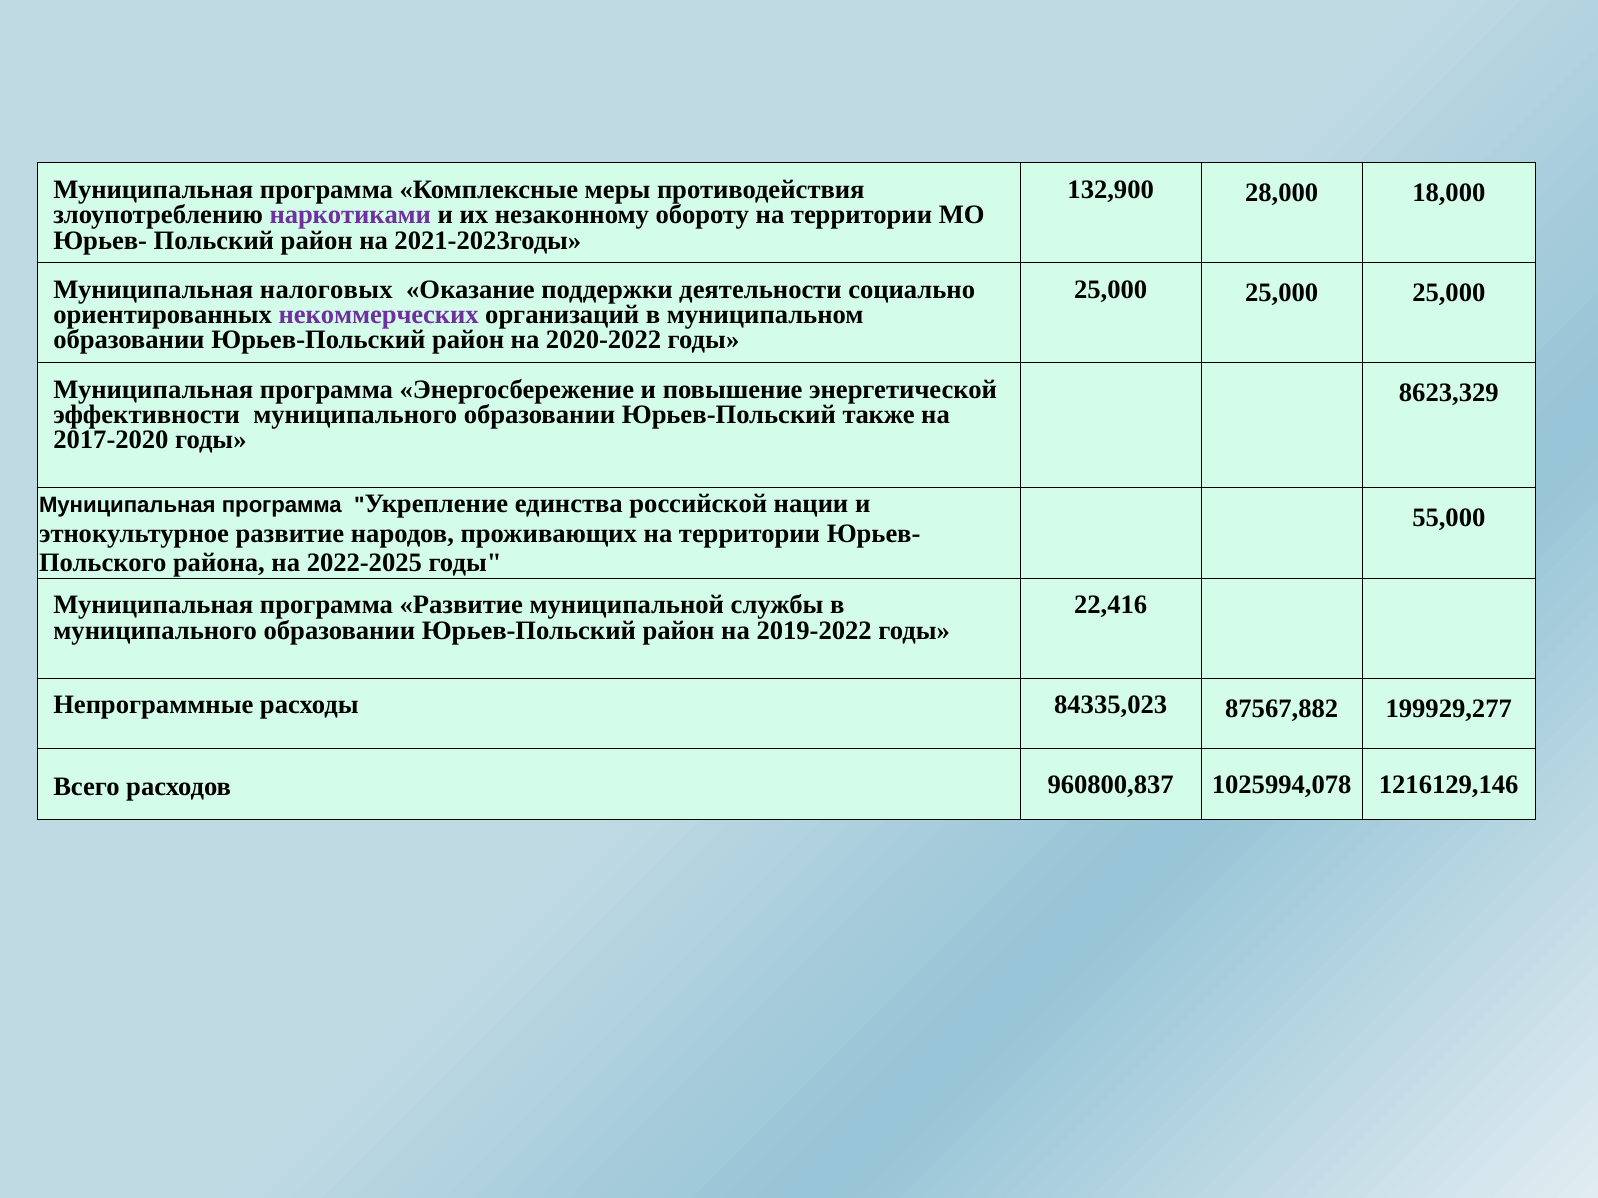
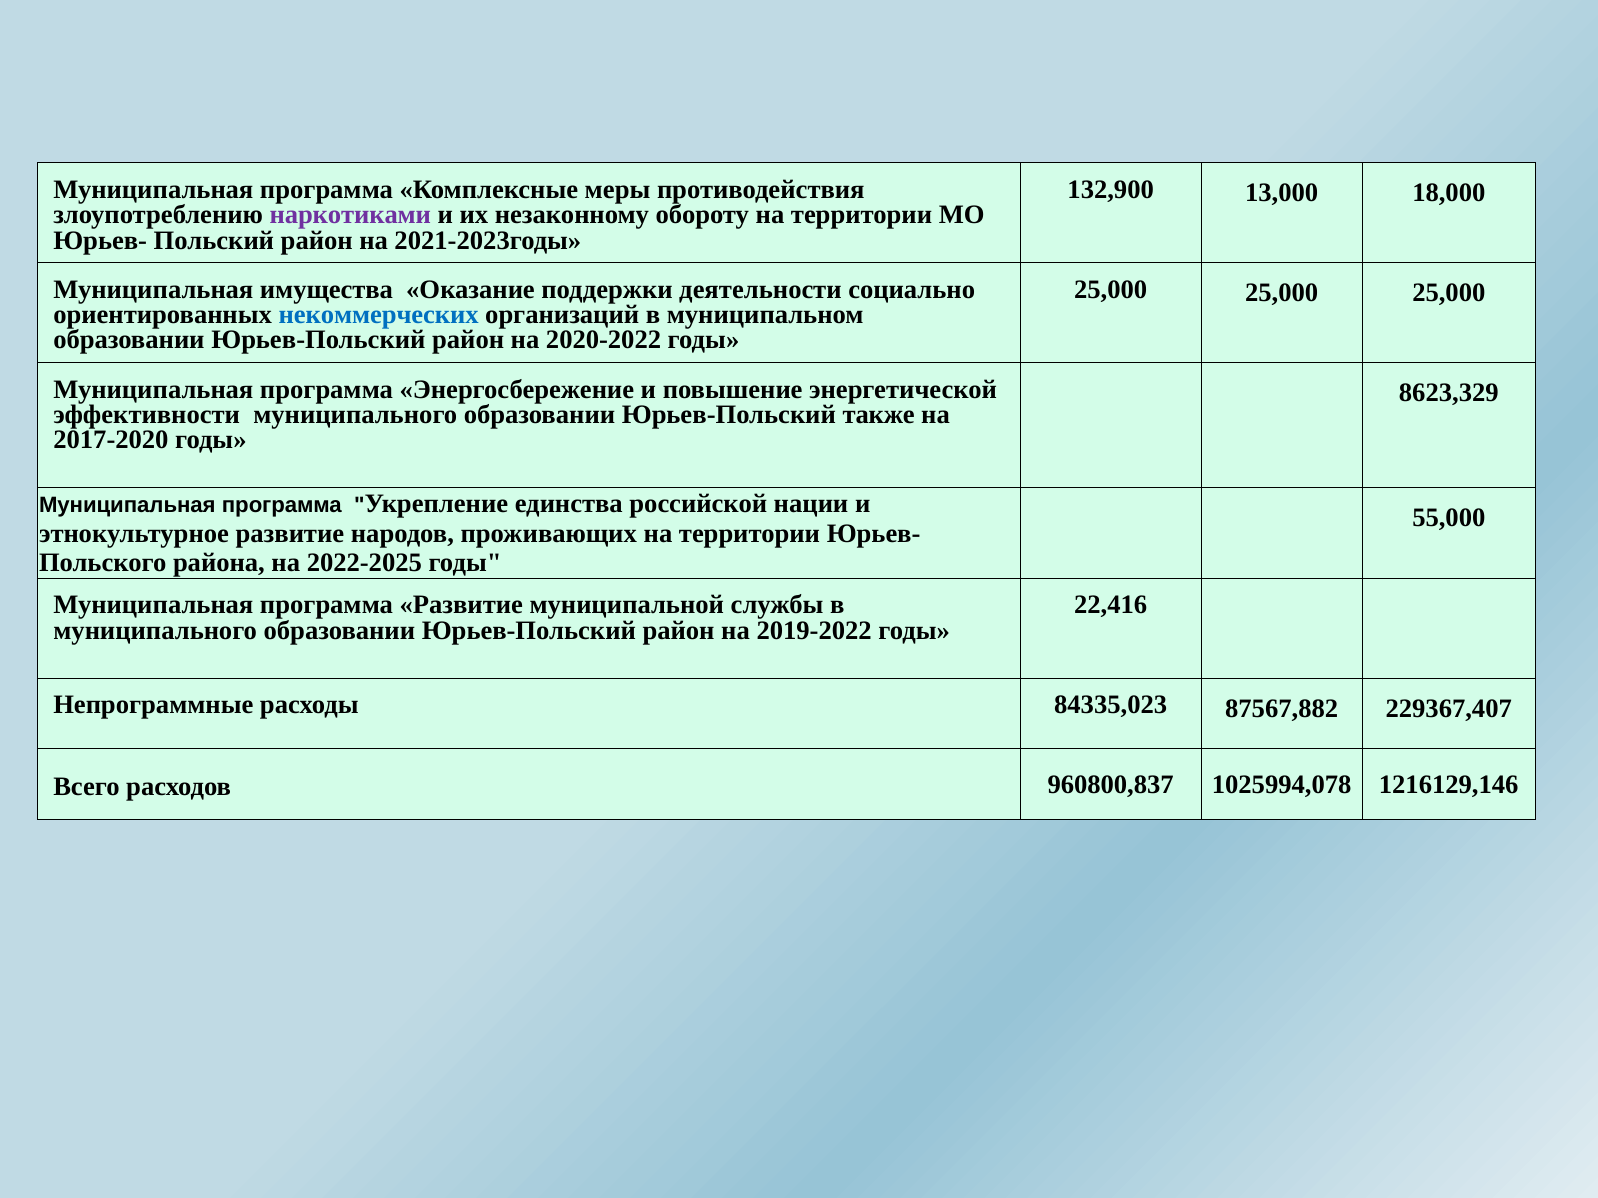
28,000: 28,000 -> 13,000
налоговых: налоговых -> имущества
некоммерческих colour: purple -> blue
199929,277: 199929,277 -> 229367,407
